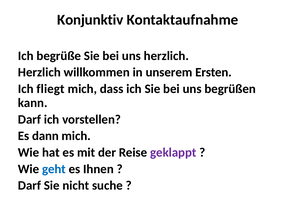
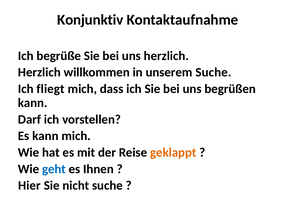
unserem Ersten: Ersten -> Suche
Es dann: dann -> kann
geklappt colour: purple -> orange
Darf at (29, 186): Darf -> Hier
